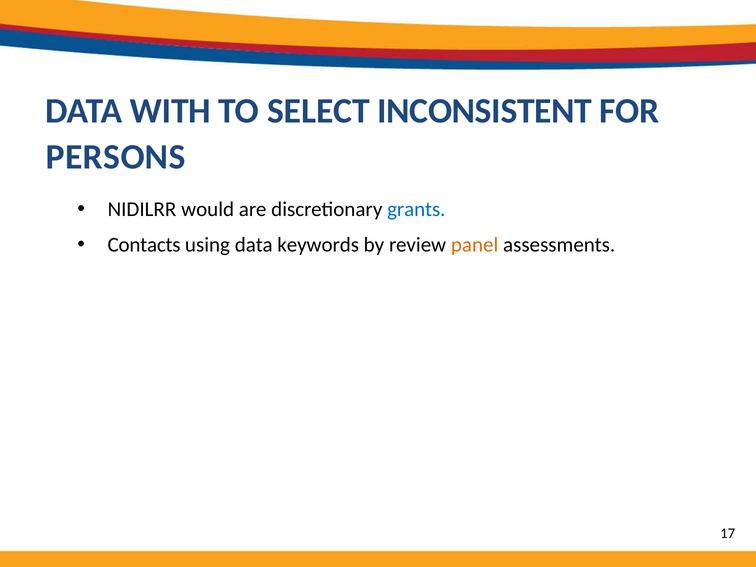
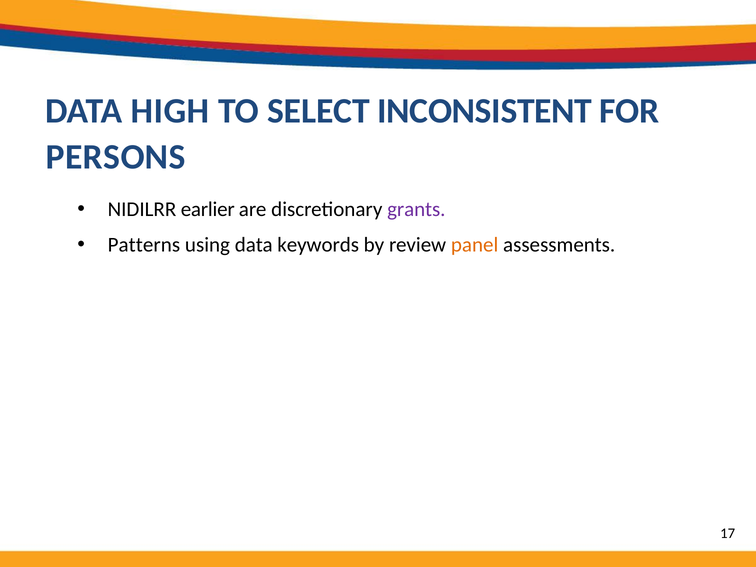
WITH: WITH -> HIGH
would: would -> earlier
grants colour: blue -> purple
Contacts: Contacts -> Patterns
